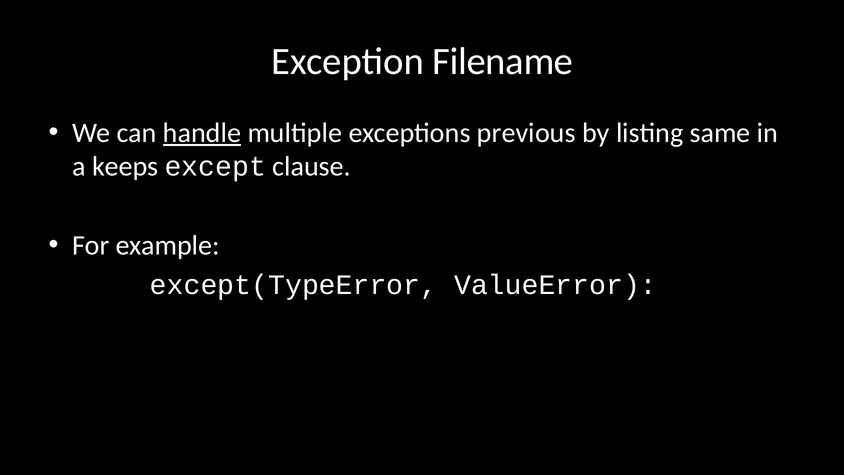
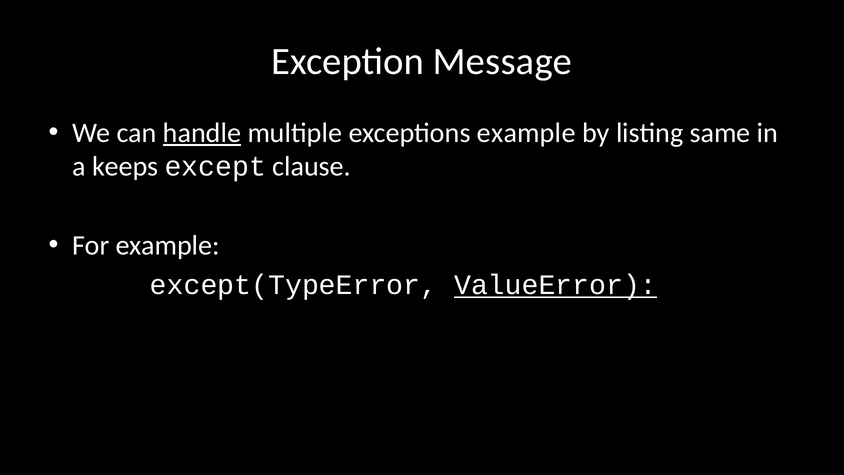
Filename: Filename -> Message
exceptions previous: previous -> example
ValueError underline: none -> present
